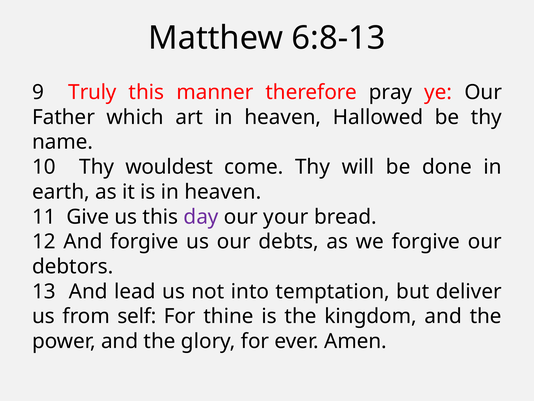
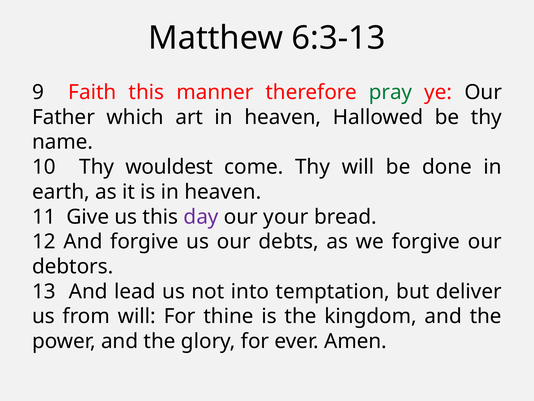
6:8-13: 6:8-13 -> 6:3-13
Truly: Truly -> Faith
pray colour: black -> green
from self: self -> will
